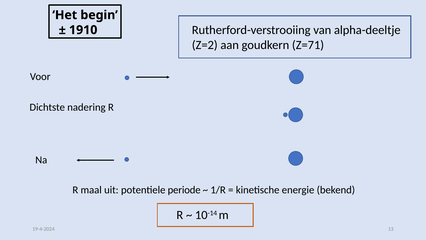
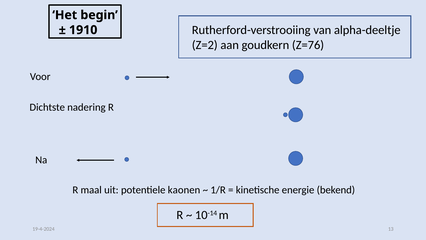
Z=71: Z=71 -> Z=76
periode: periode -> kaonen
